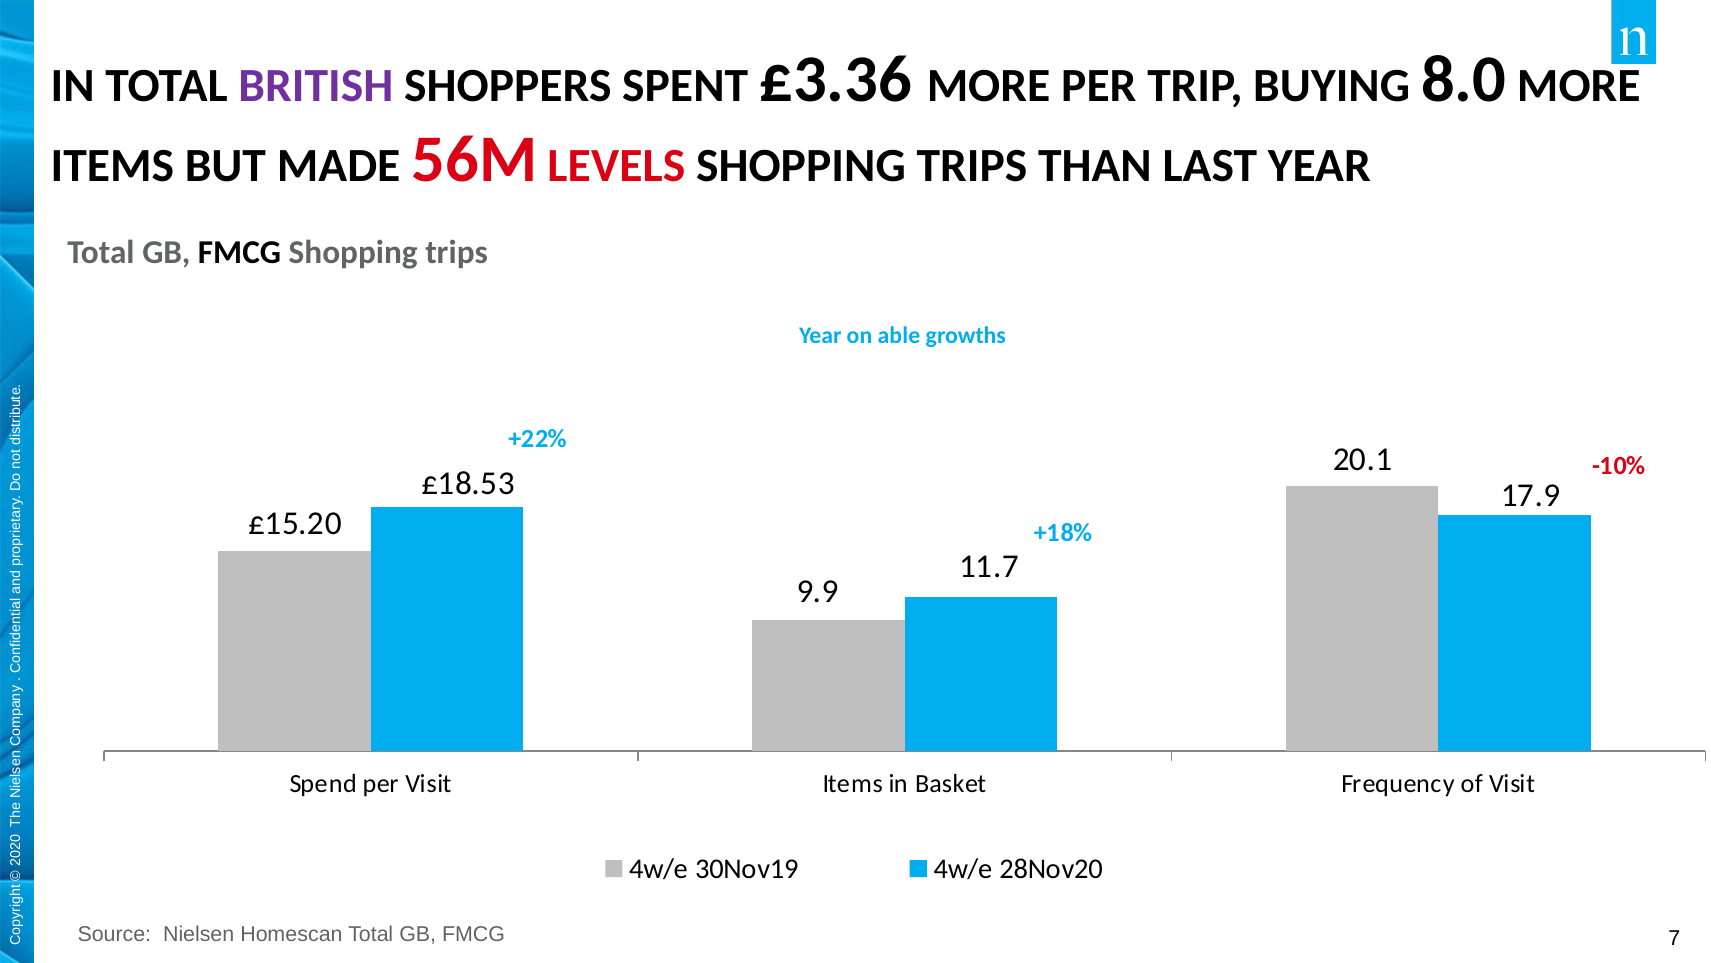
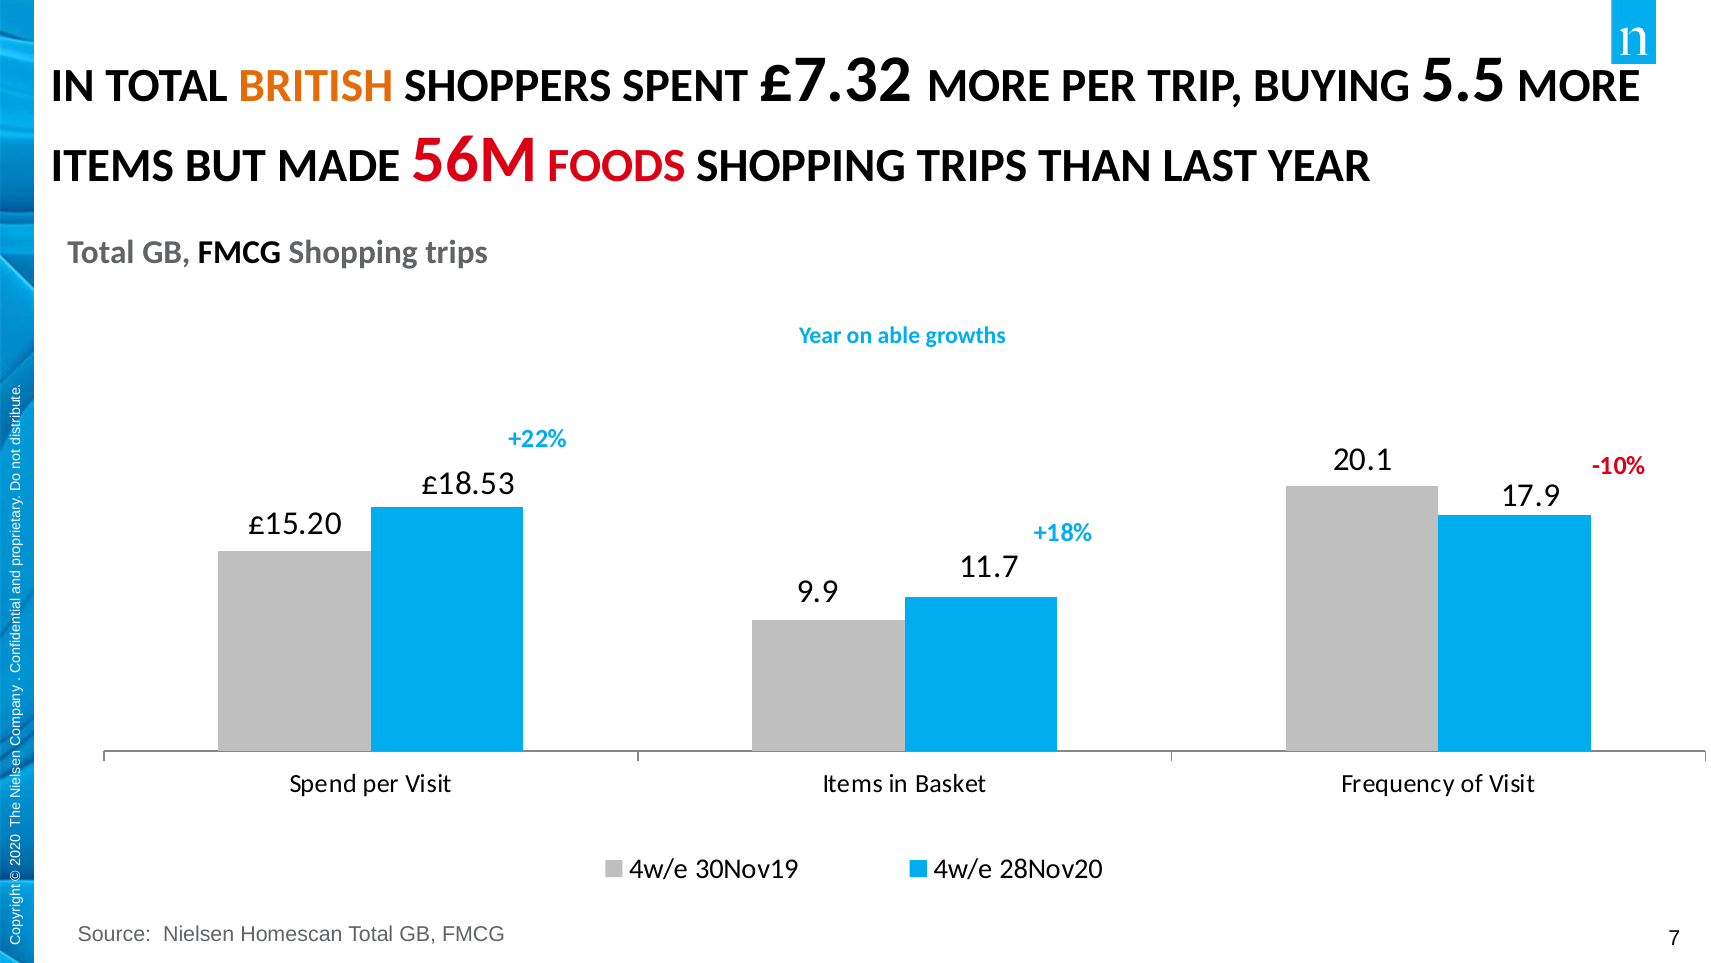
BRITISH colour: purple -> orange
£3.36: £3.36 -> £7.32
8.0: 8.0 -> 5.5
LEVELS: LEVELS -> FOODS
